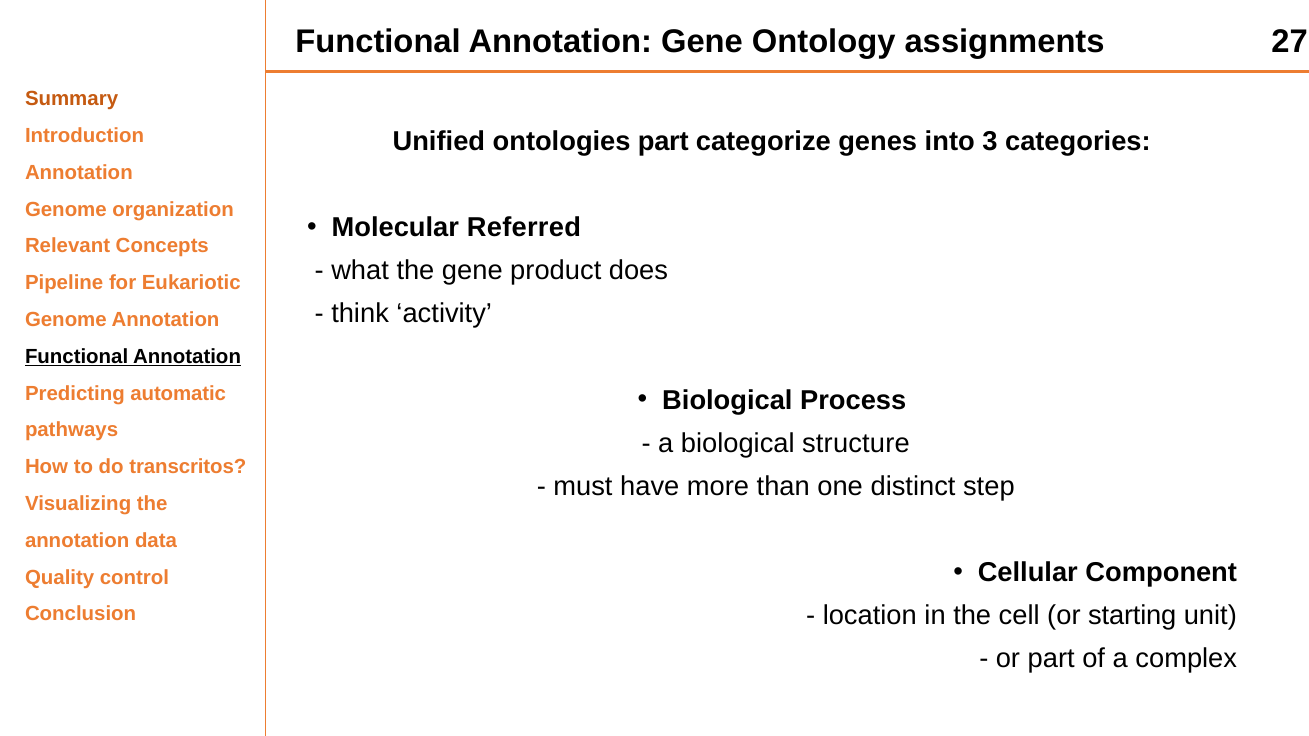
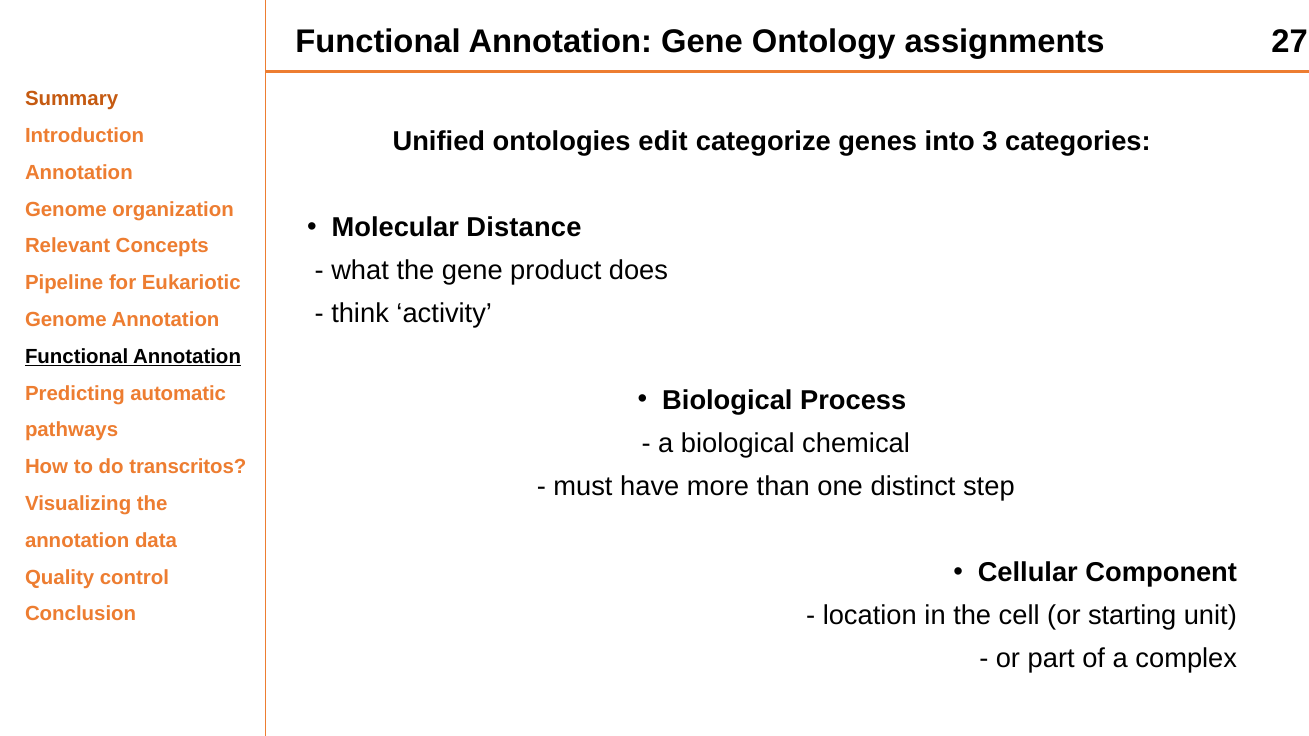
ontologies part: part -> edit
Referred: Referred -> Distance
structure: structure -> chemical
